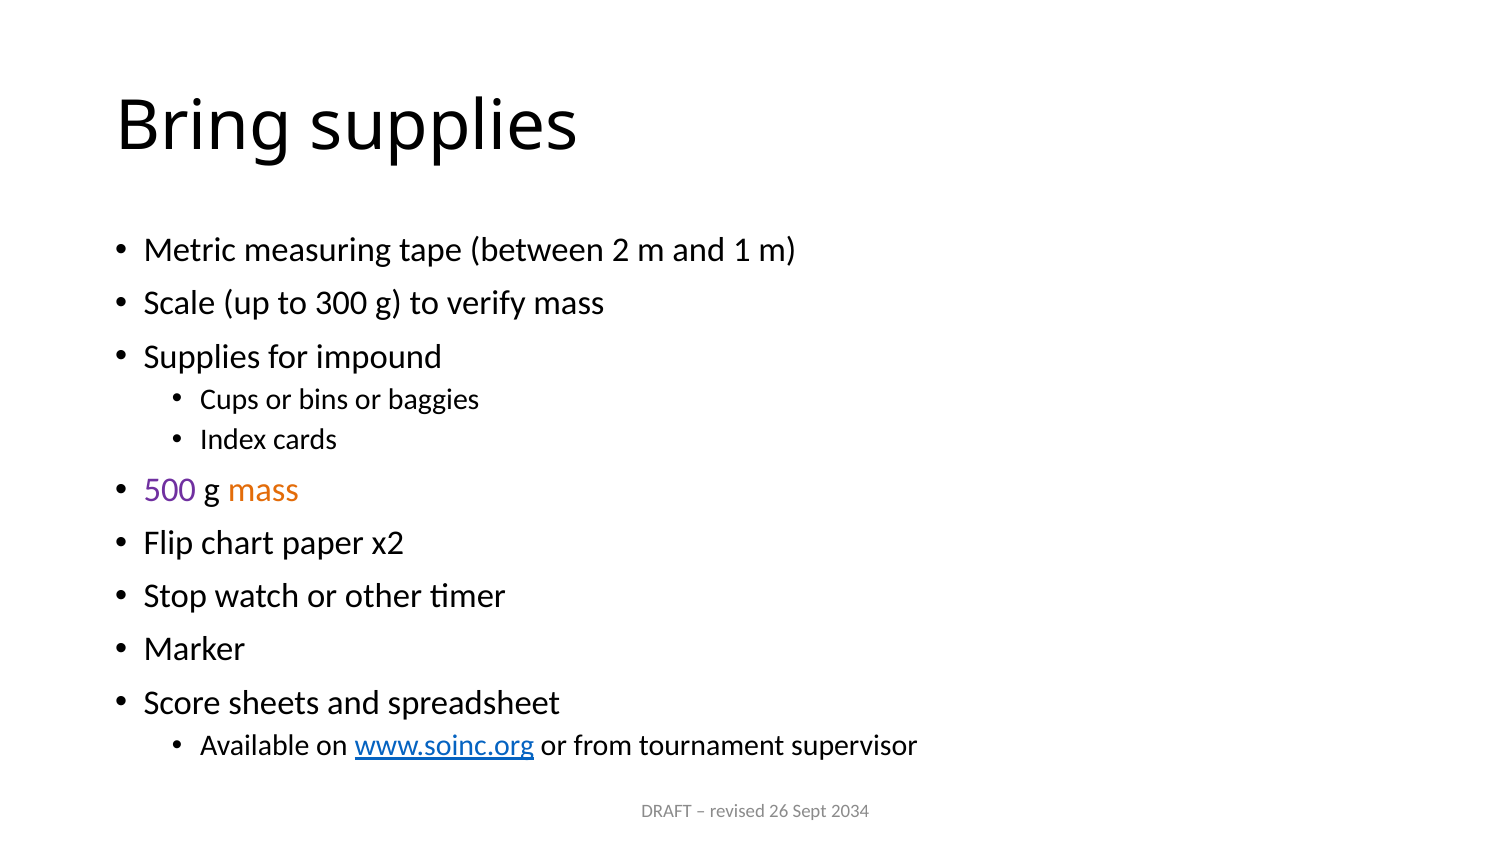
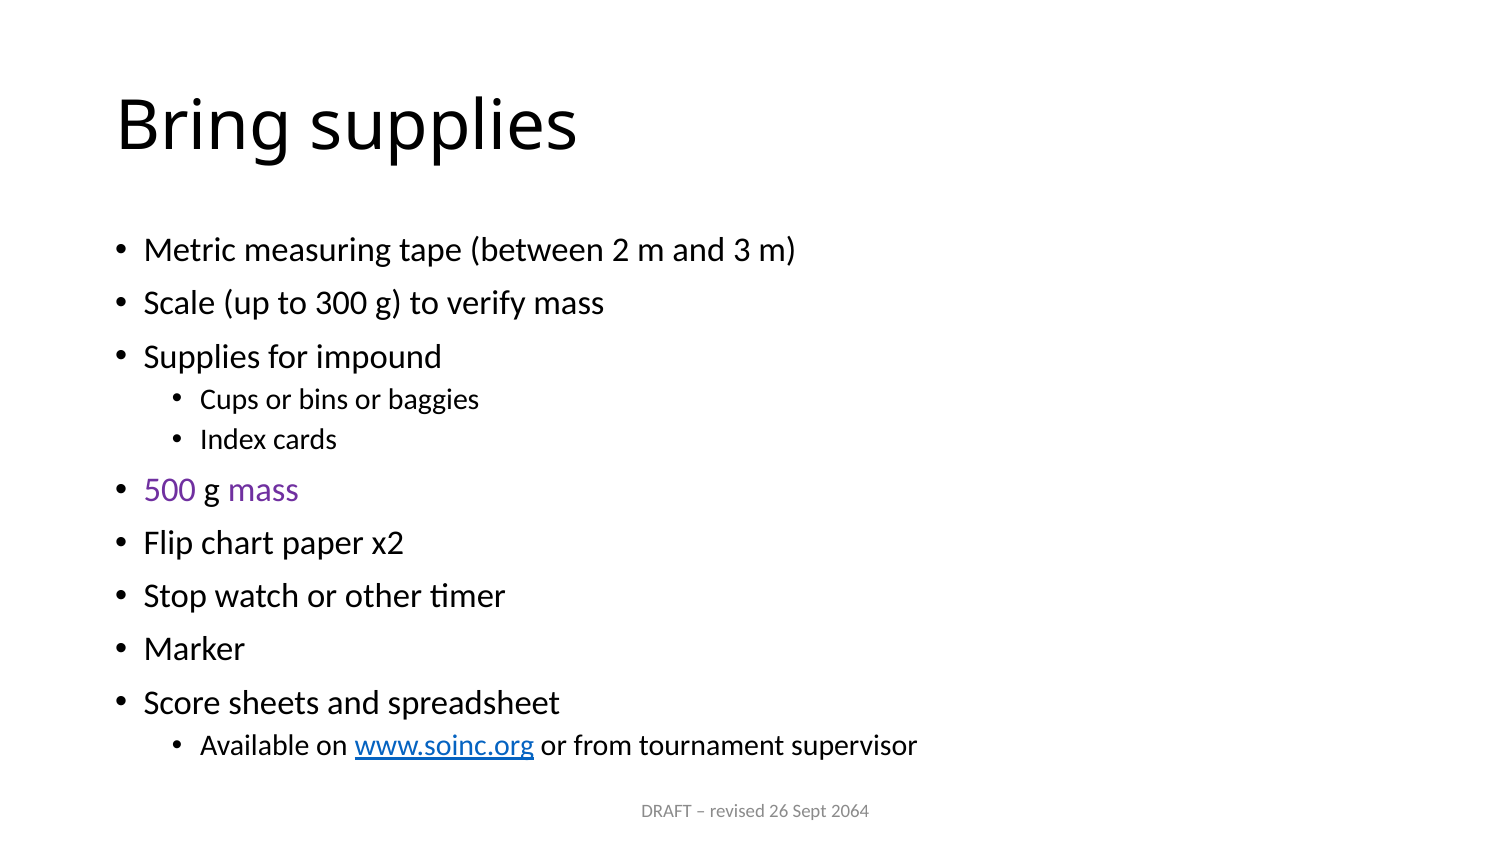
1: 1 -> 3
mass at (263, 490) colour: orange -> purple
2034: 2034 -> 2064
